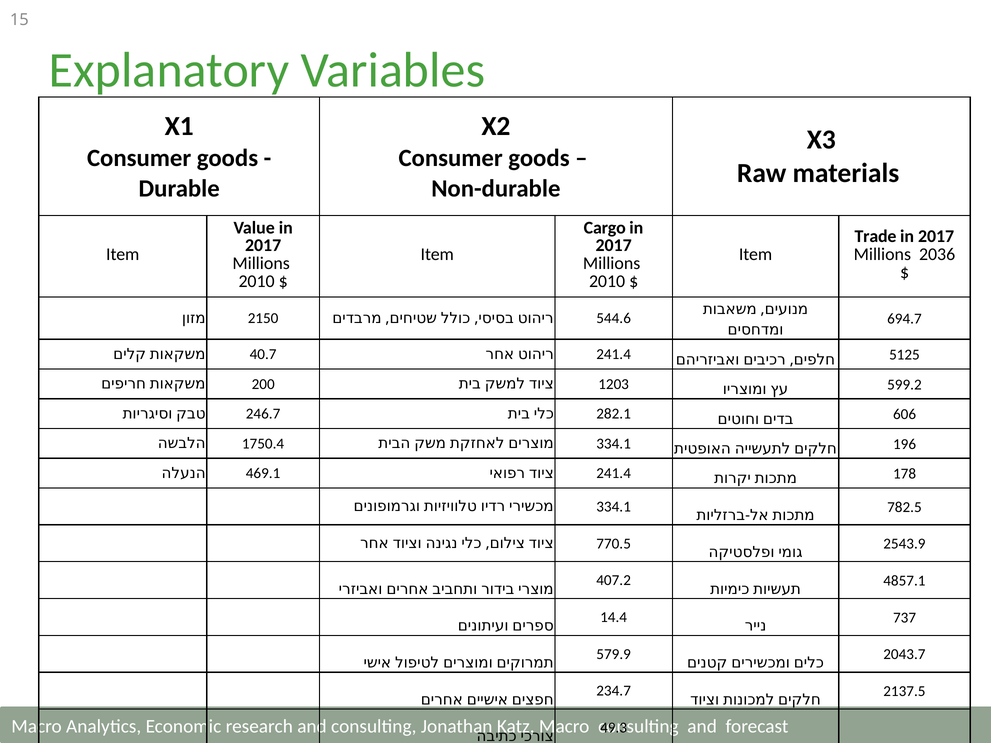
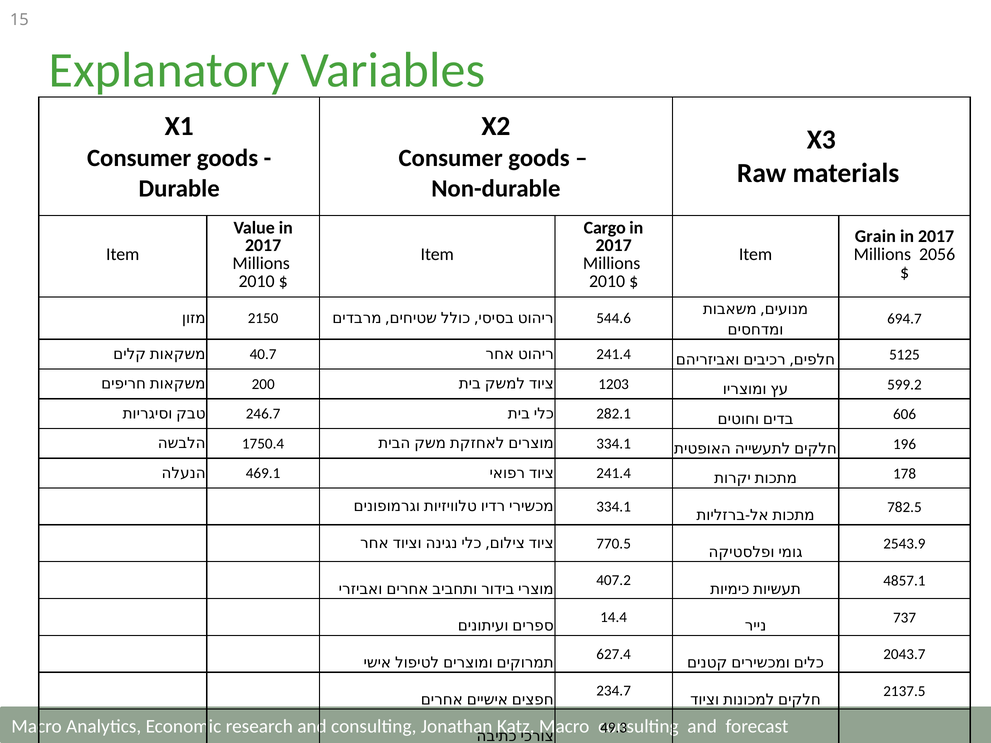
Trade: Trade -> Grain
2036: 2036 -> 2056
579.9: 579.9 -> 627.4
